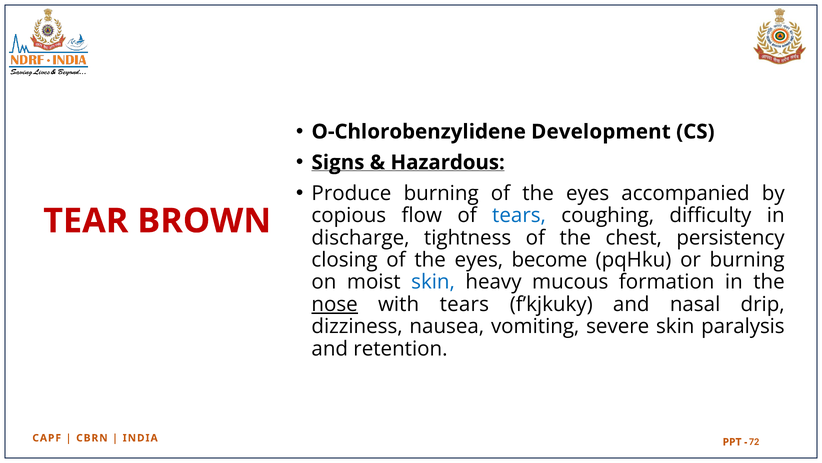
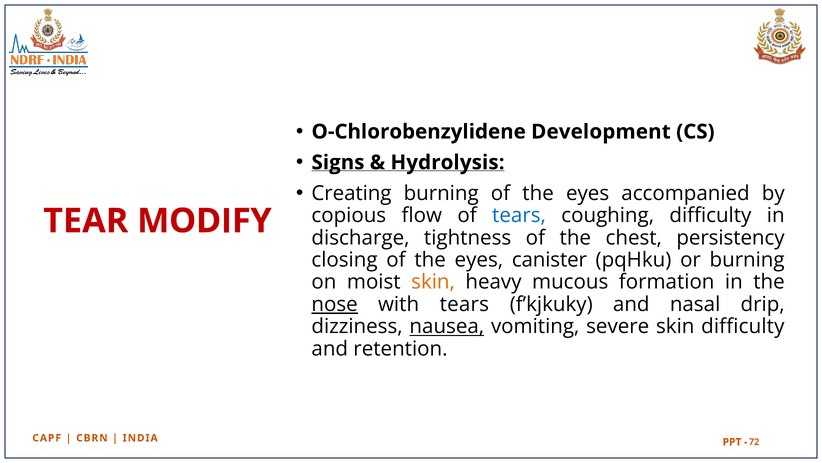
Hazardous: Hazardous -> Hydrolysis
Produce: Produce -> Creating
BROWN: BROWN -> MODIFY
become: become -> canister
skin at (433, 282) colour: blue -> orange
nausea underline: none -> present
skin paralysis: paralysis -> difficulty
